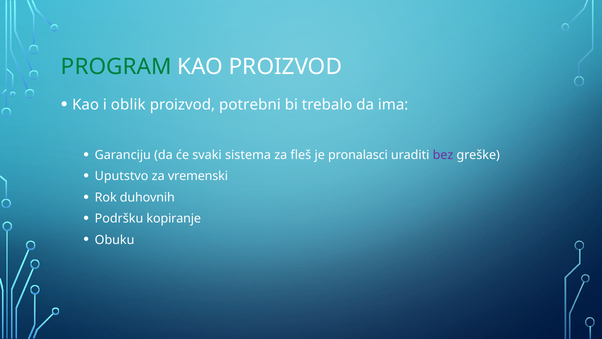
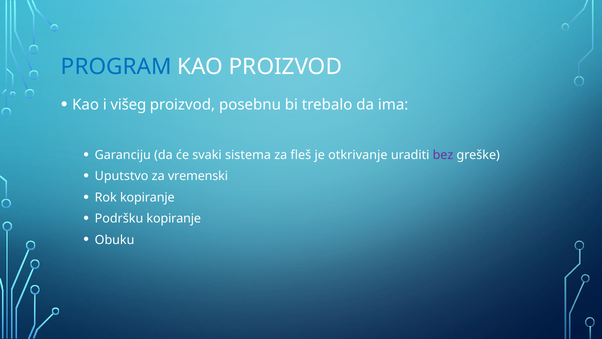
PROGRAM colour: green -> blue
oblik: oblik -> višeg
potrebni: potrebni -> posebnu
pronalasci: pronalasci -> otkrivanje
Rok duhovnih: duhovnih -> kopiranje
